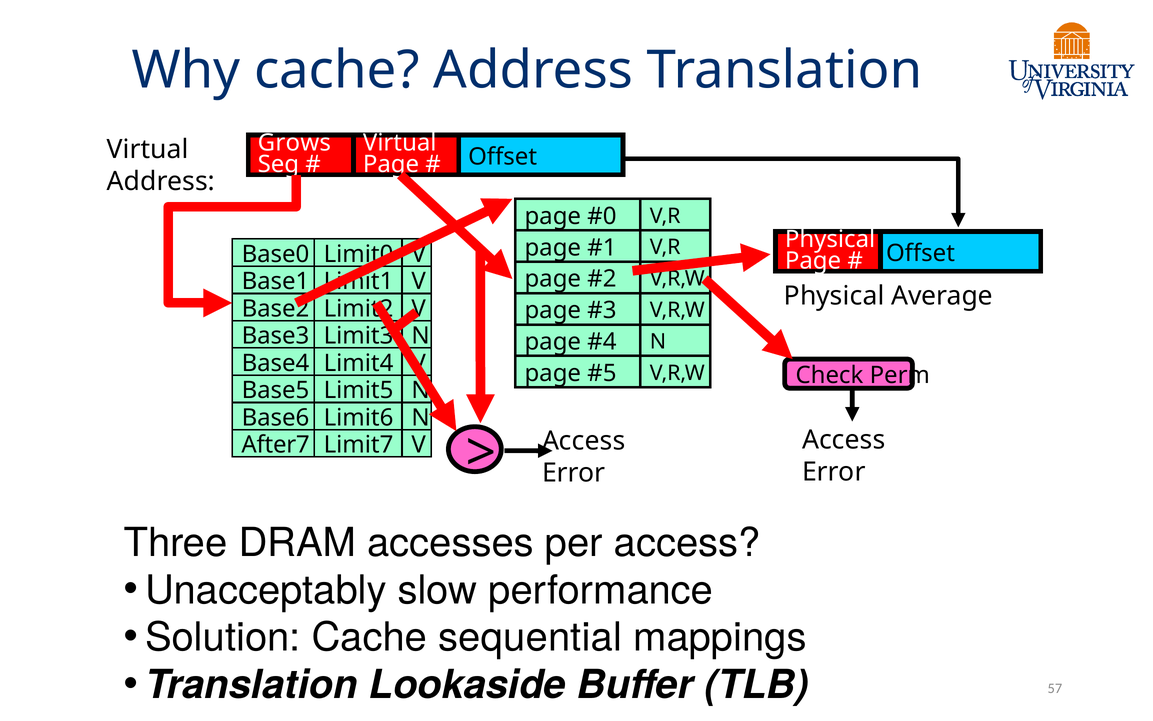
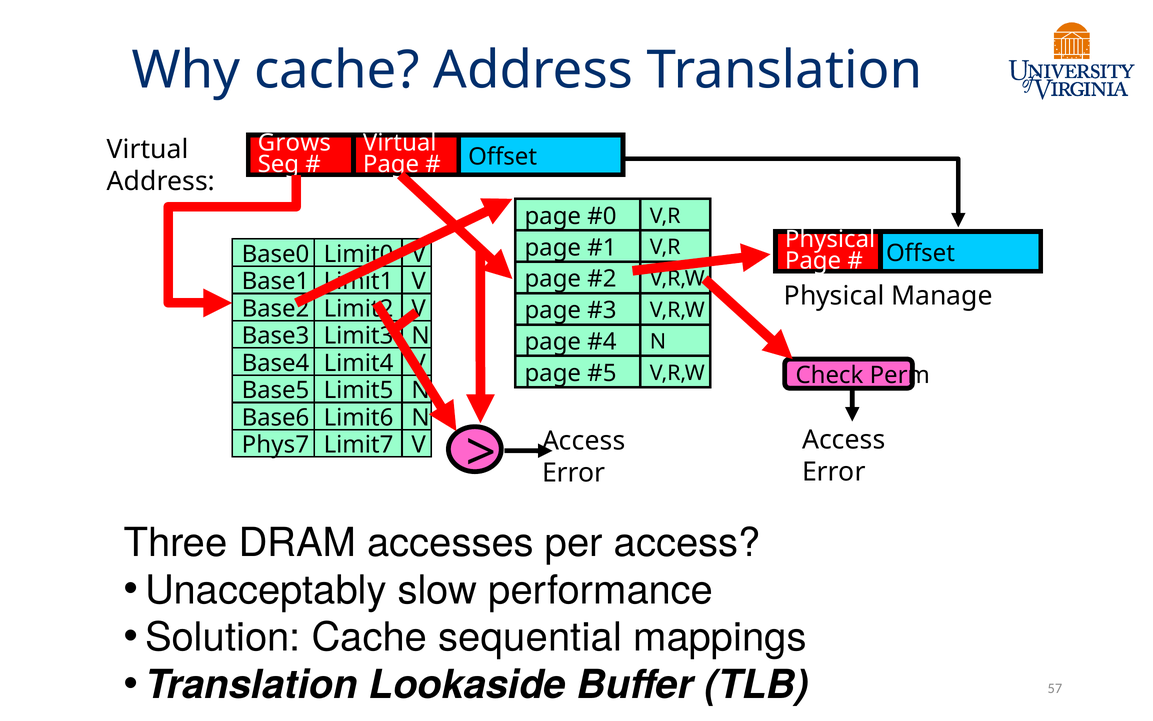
Average: Average -> Manage
After7: After7 -> Phys7
